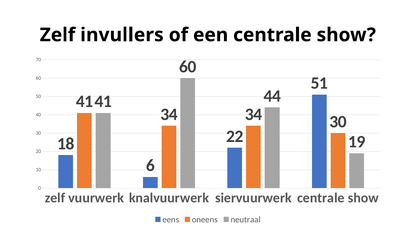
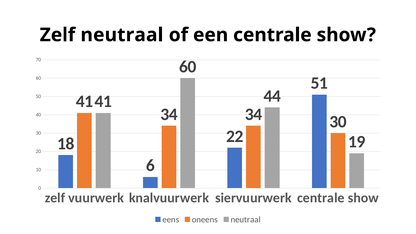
Zelf invullers: invullers -> neutraal
